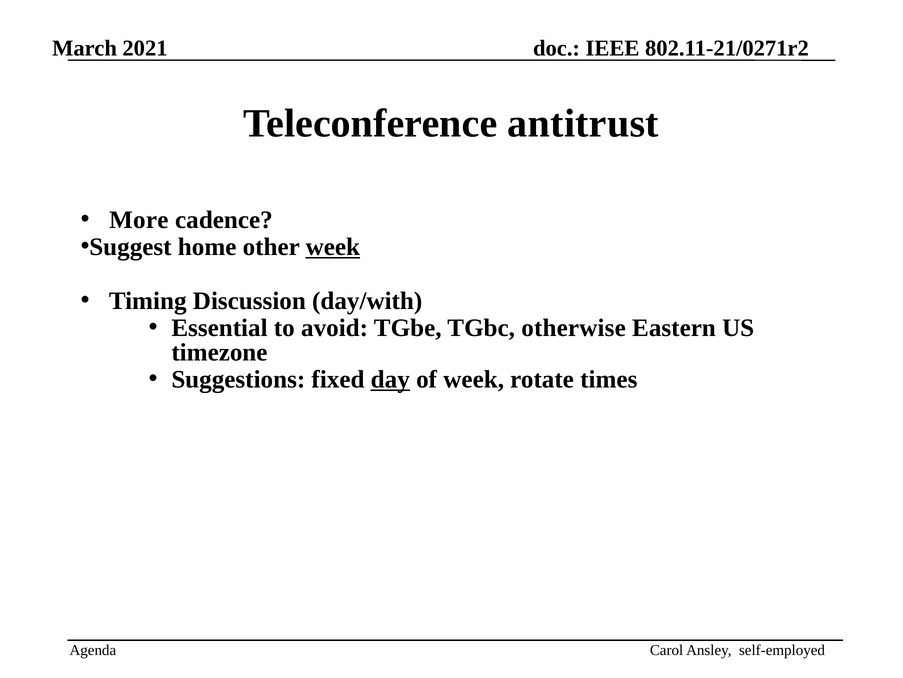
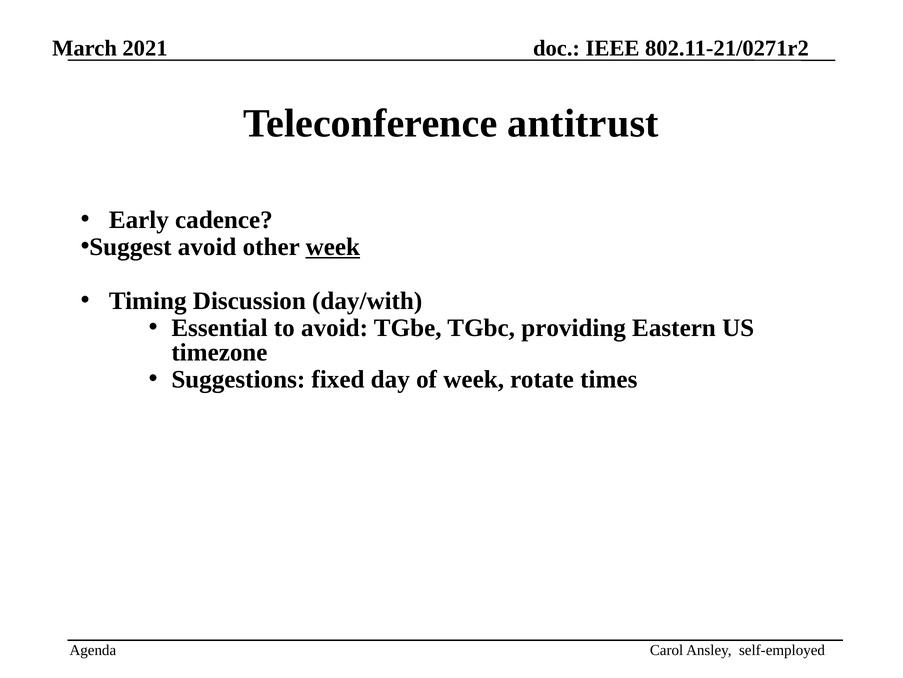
More: More -> Early
Suggest home: home -> avoid
otherwise: otherwise -> providing
day underline: present -> none
